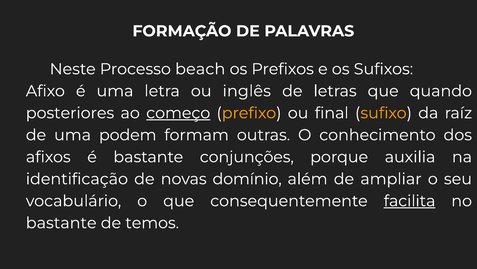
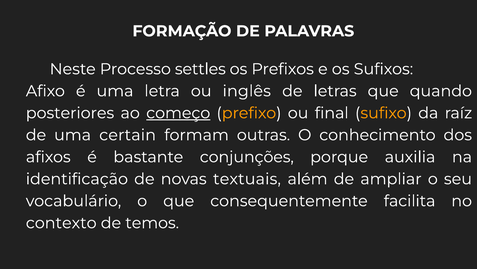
beach: beach -> settles
podem: podem -> certain
domínio: domínio -> textuais
facilita underline: present -> none
bastante at (61, 222): bastante -> contexto
